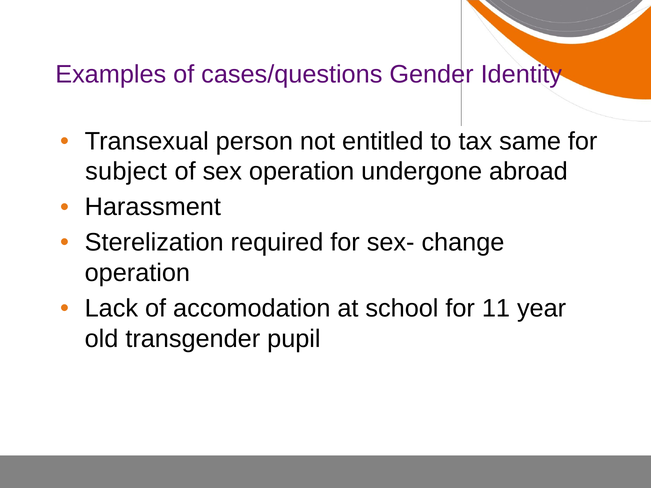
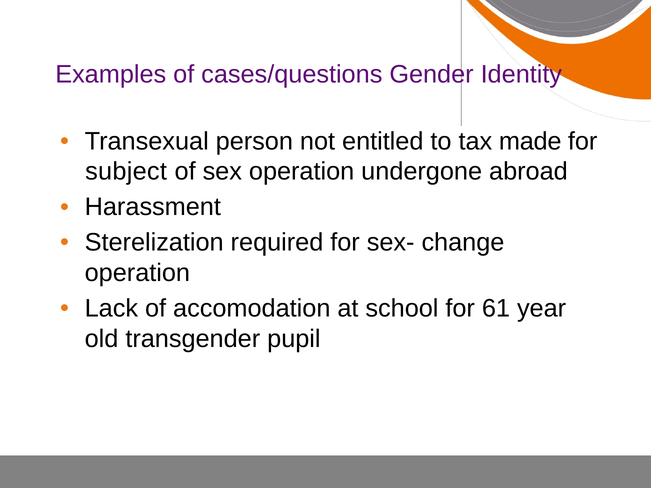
same: same -> made
11: 11 -> 61
